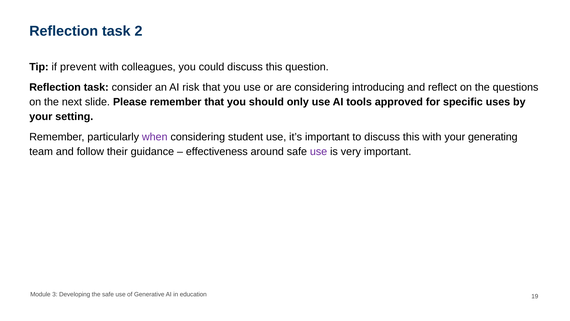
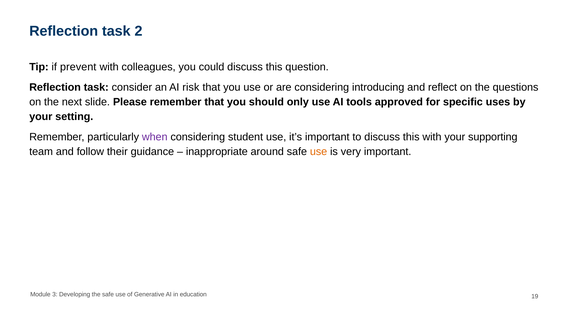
generating: generating -> supporting
effectiveness: effectiveness -> inappropriate
use at (319, 151) colour: purple -> orange
